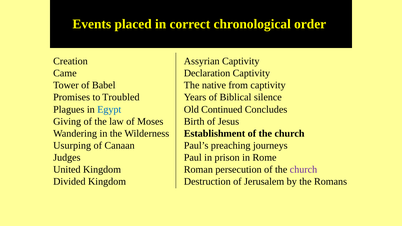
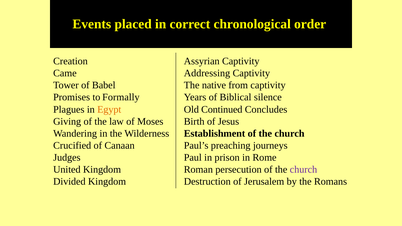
Declaration: Declaration -> Addressing
Troubled: Troubled -> Formally
Egypt colour: blue -> orange
Usurping: Usurping -> Crucified
